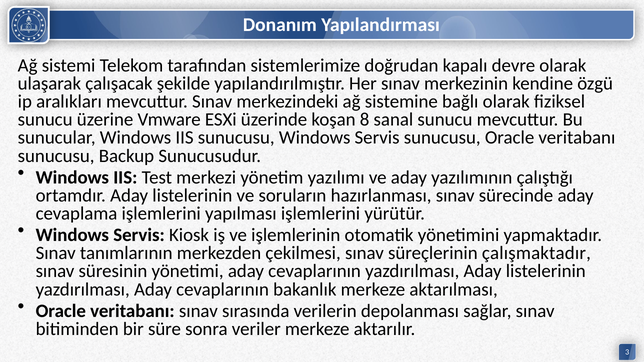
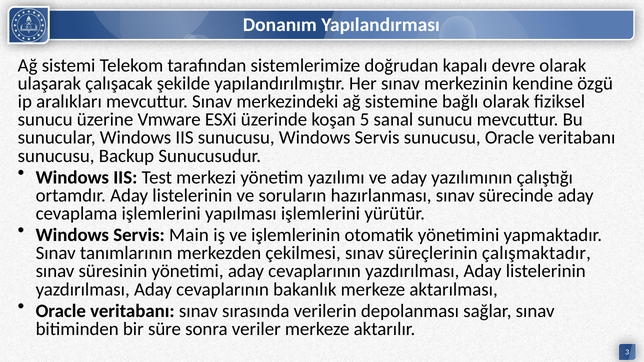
8: 8 -> 5
Kiosk: Kiosk -> Main
